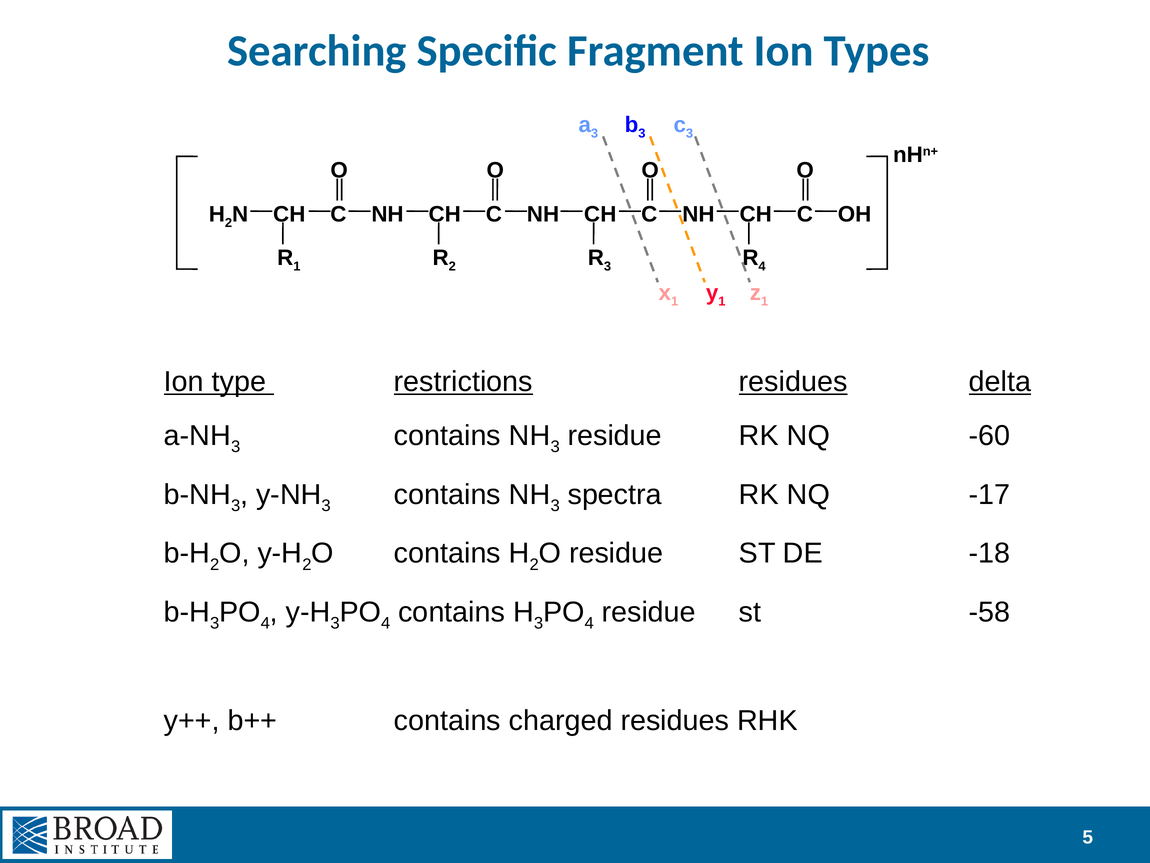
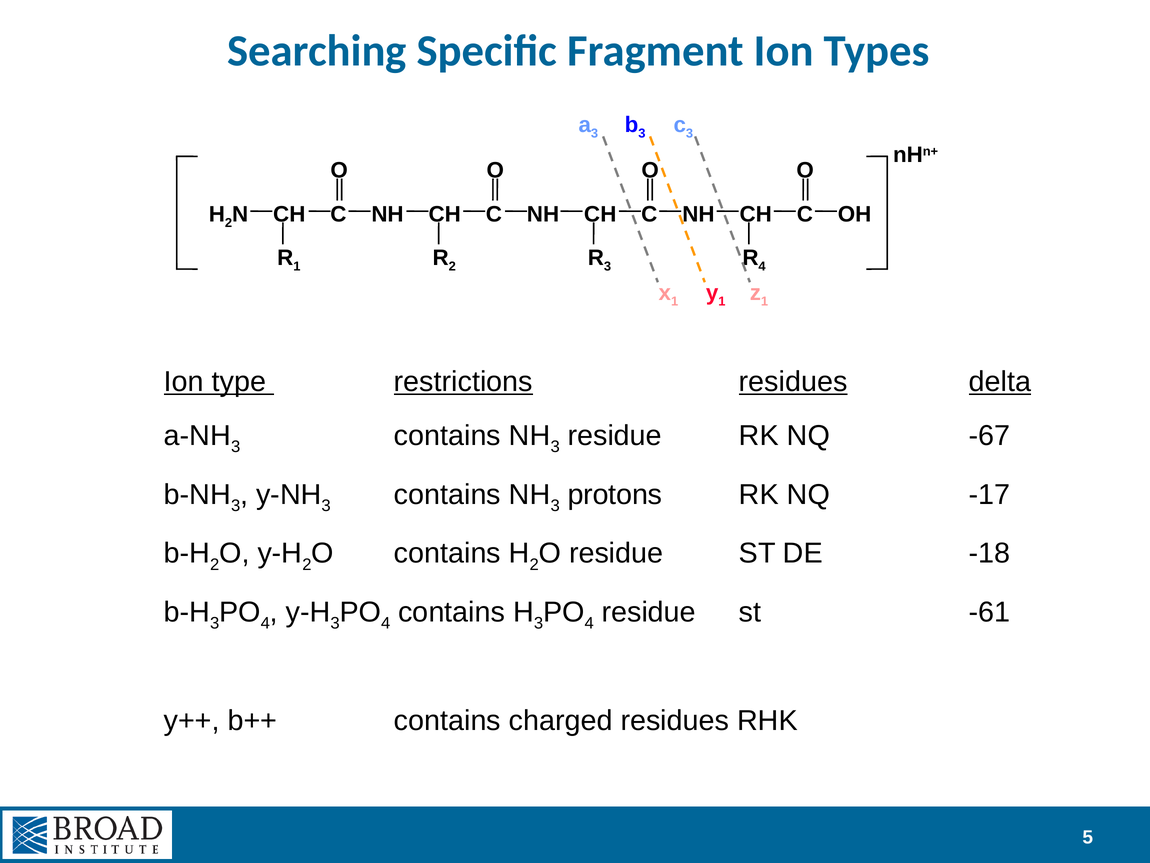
-60: -60 -> -67
spectra: spectra -> protons
-58: -58 -> -61
